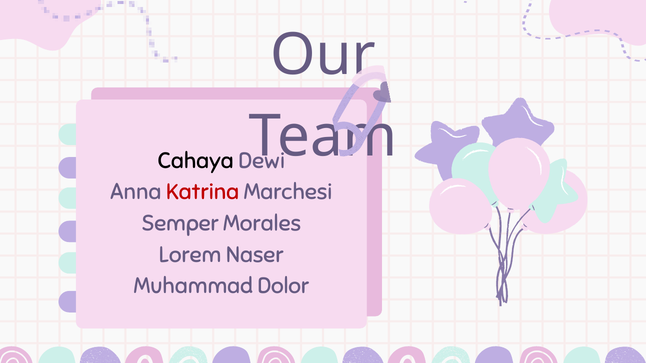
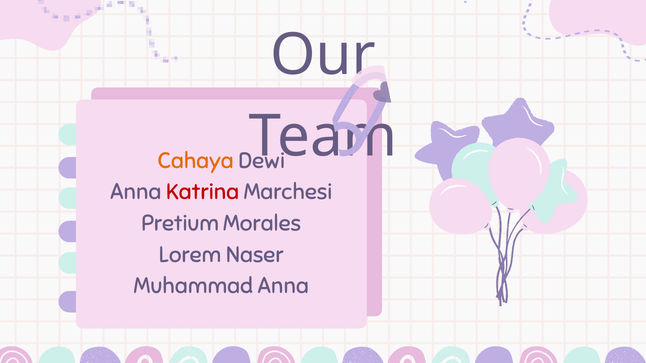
Cahaya colour: black -> orange
Semper: Semper -> Pretium
Muhammad Dolor: Dolor -> Anna
